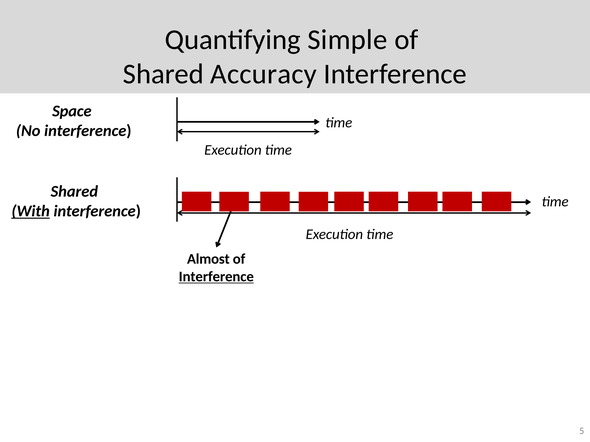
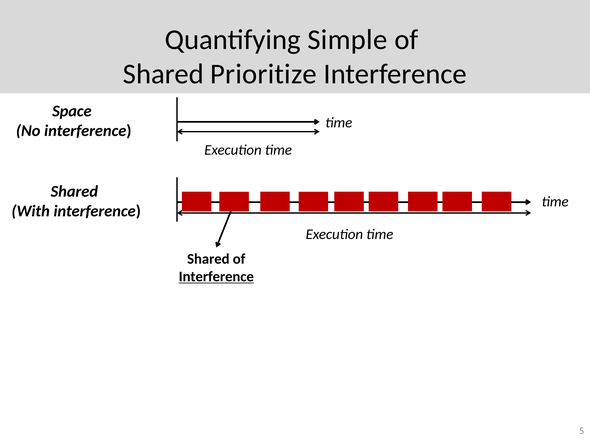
Accuracy: Accuracy -> Prioritize
With underline: present -> none
Almost at (208, 259): Almost -> Shared
